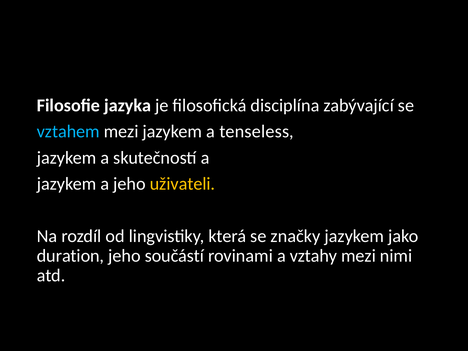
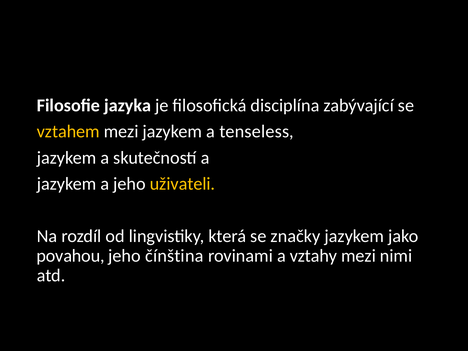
vztahem colour: light blue -> yellow
duration: duration -> povahou
součástí: součástí -> čínština
